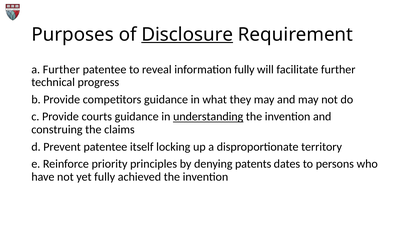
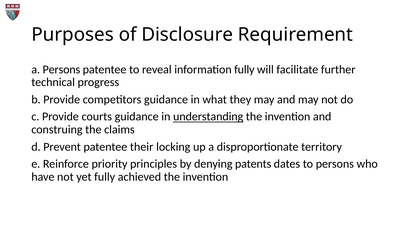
Disclosure underline: present -> none
a Further: Further -> Persons
itself: itself -> their
